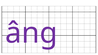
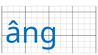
âng colour: purple -> blue
